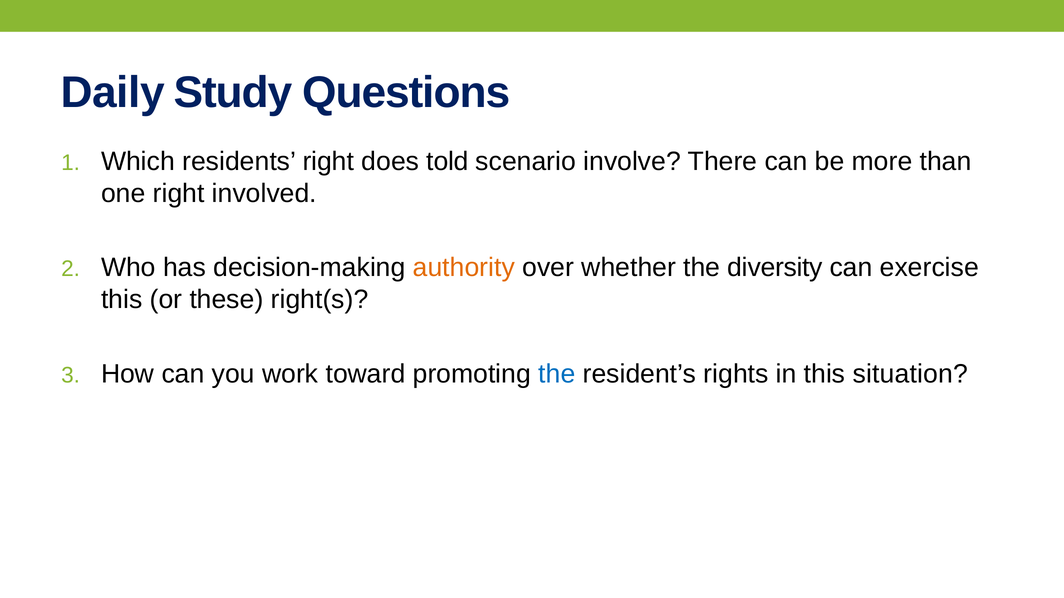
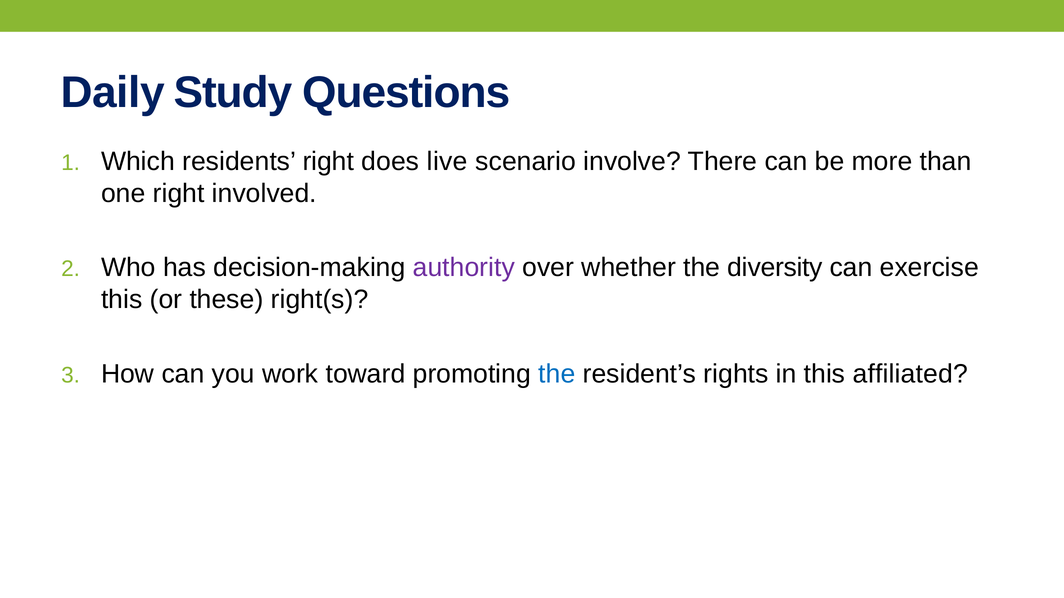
told: told -> live
authority colour: orange -> purple
situation: situation -> affiliated
